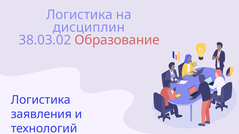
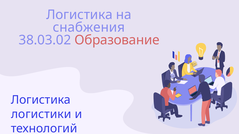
дисциплин: дисциплин -> снабжения
заявления: заявления -> логистики
